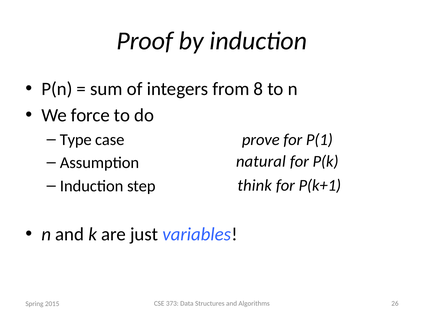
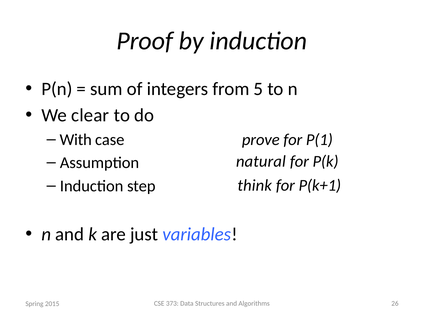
8: 8 -> 5
force: force -> clear
Type: Type -> With
